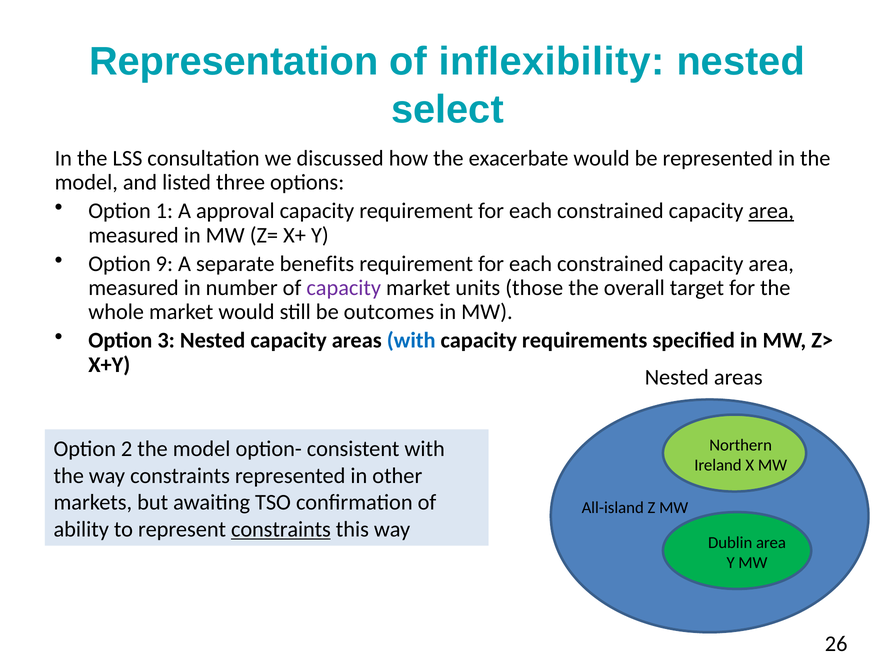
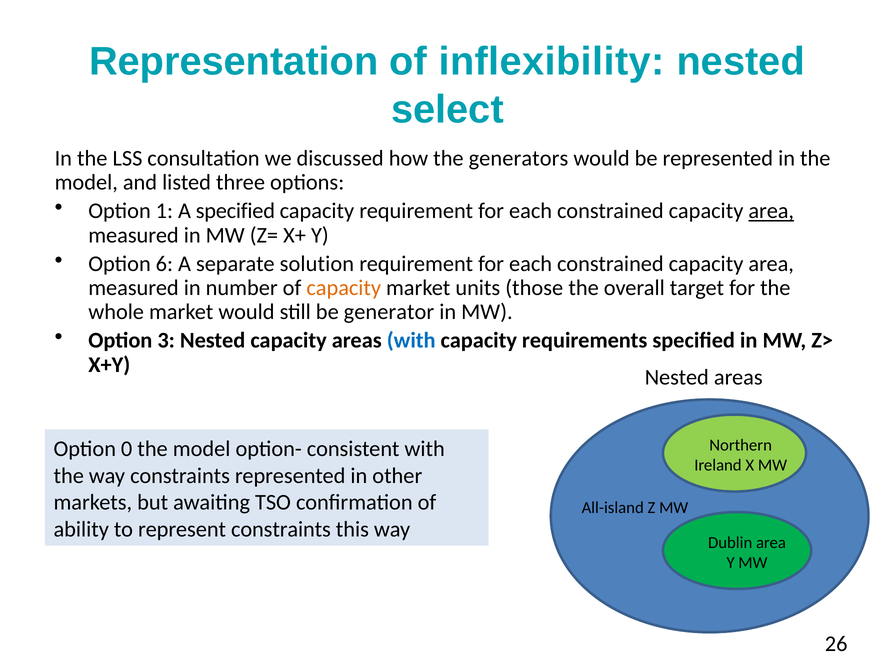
exacerbate: exacerbate -> generators
A approval: approval -> specified
9: 9 -> 6
benefits: benefits -> solution
capacity at (344, 288) colour: purple -> orange
outcomes: outcomes -> generator
2: 2 -> 0
constraints at (281, 529) underline: present -> none
